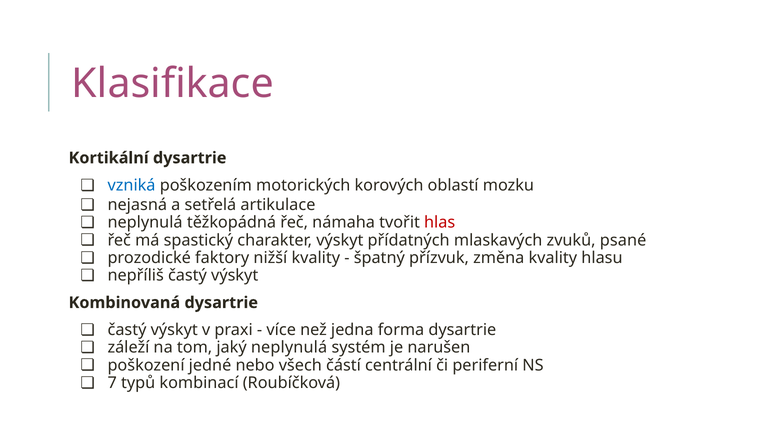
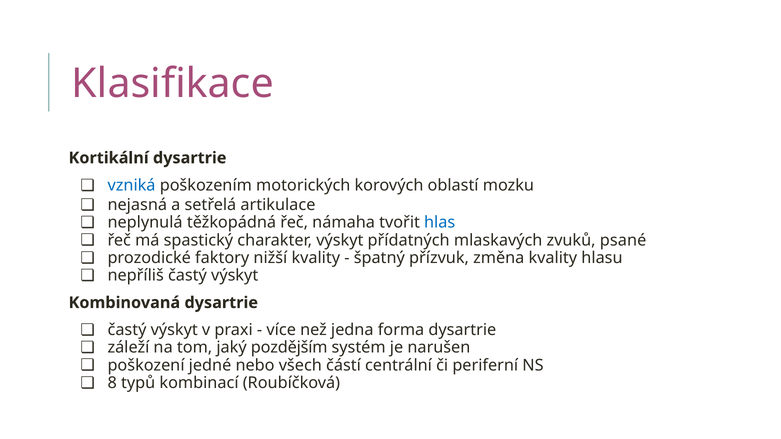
hlas colour: red -> blue
jaký neplynulá: neplynulá -> pozdějším
7: 7 -> 8
